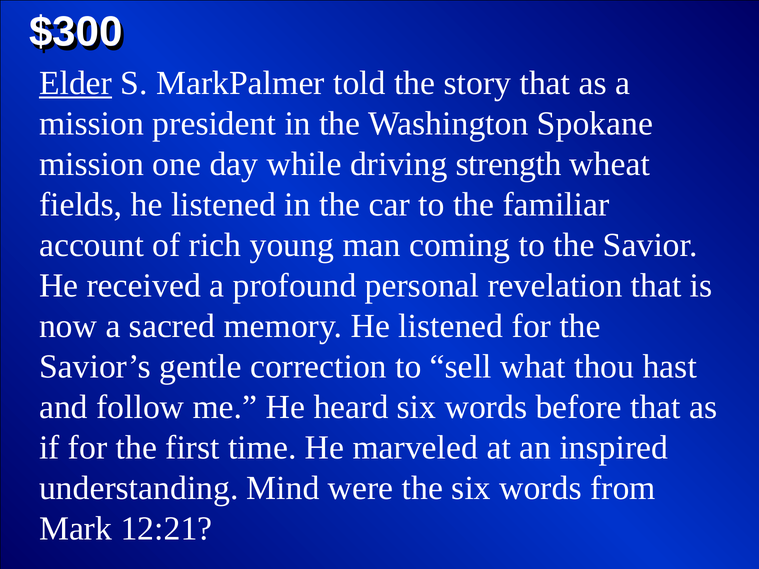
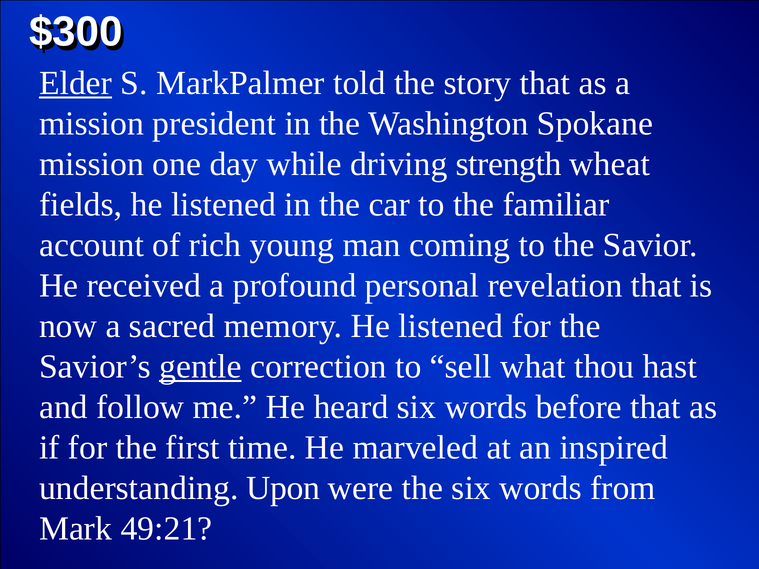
gentle underline: none -> present
Mind: Mind -> Upon
12:21: 12:21 -> 49:21
